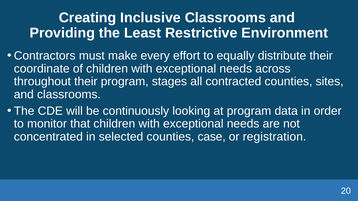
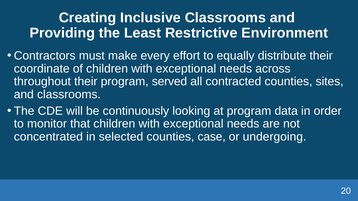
stages: stages -> served
registration: registration -> undergoing
